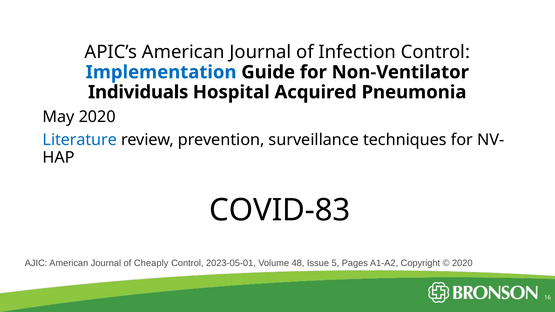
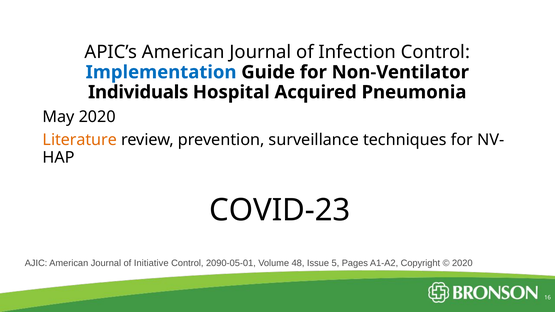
Literature colour: blue -> orange
COVID-83: COVID-83 -> COVID-23
Cheaply: Cheaply -> Initiative
2023-05-01: 2023-05-01 -> 2090-05-01
